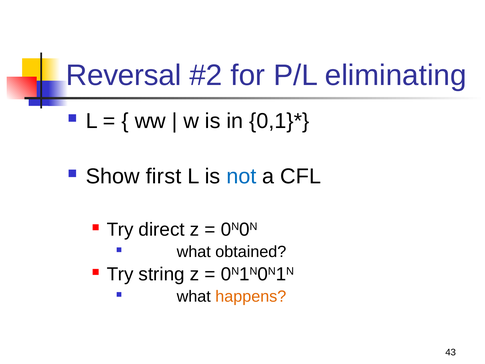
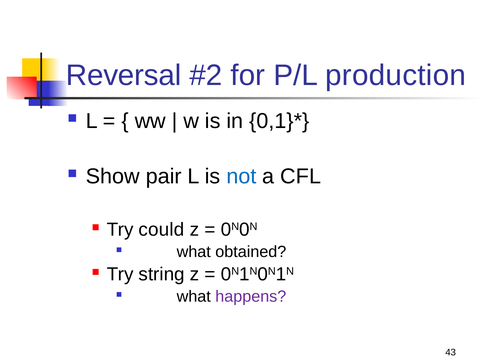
eliminating: eliminating -> production
first: first -> pair
direct: direct -> could
happens colour: orange -> purple
